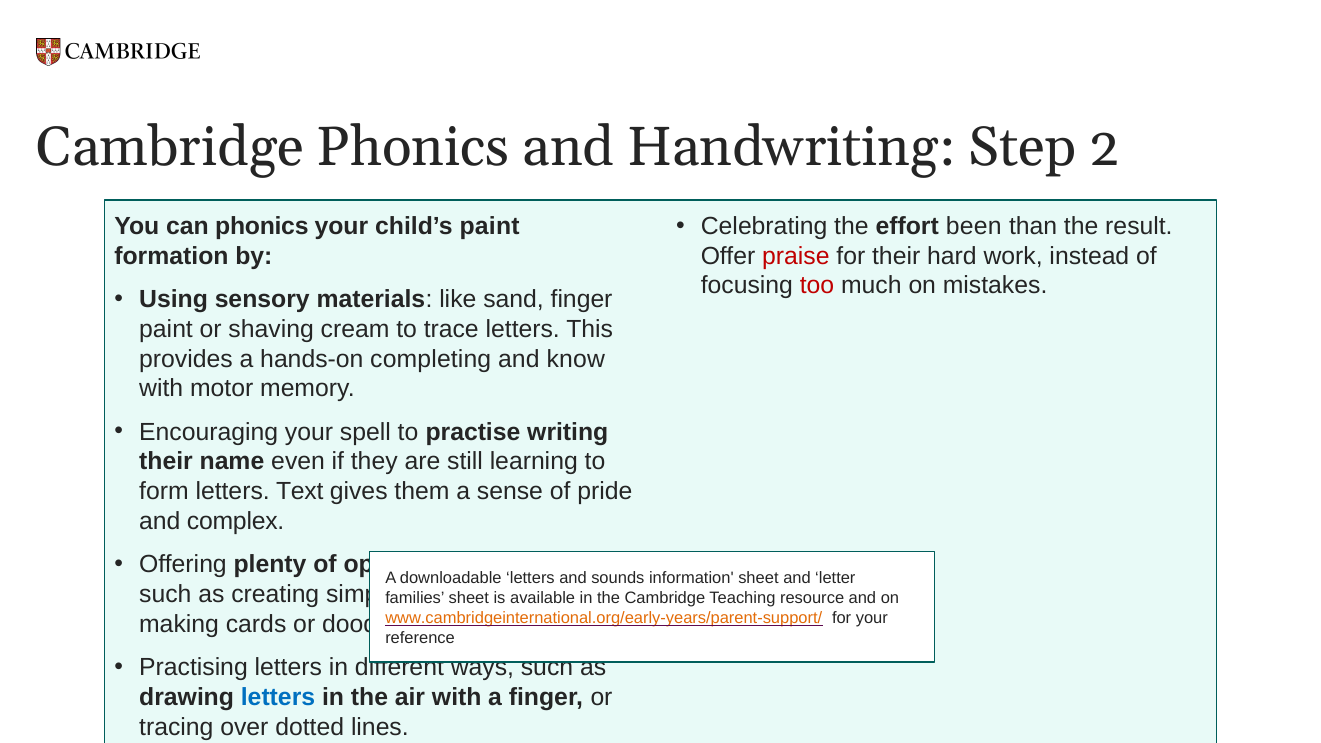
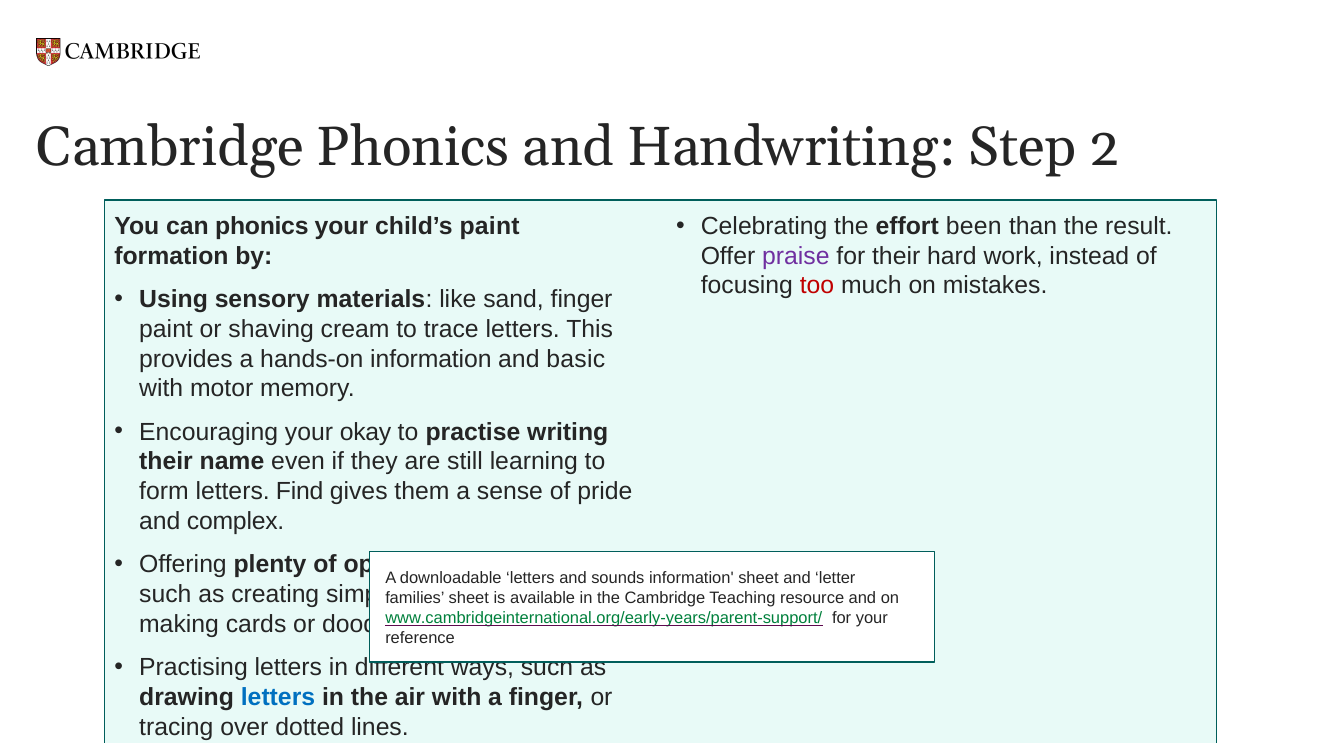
praise colour: red -> purple
hands-on completing: completing -> information
know: know -> basic
spell: spell -> okay
Text: Text -> Find
www.cambridgeinternational.org/early-years/parent-support/ colour: orange -> green
